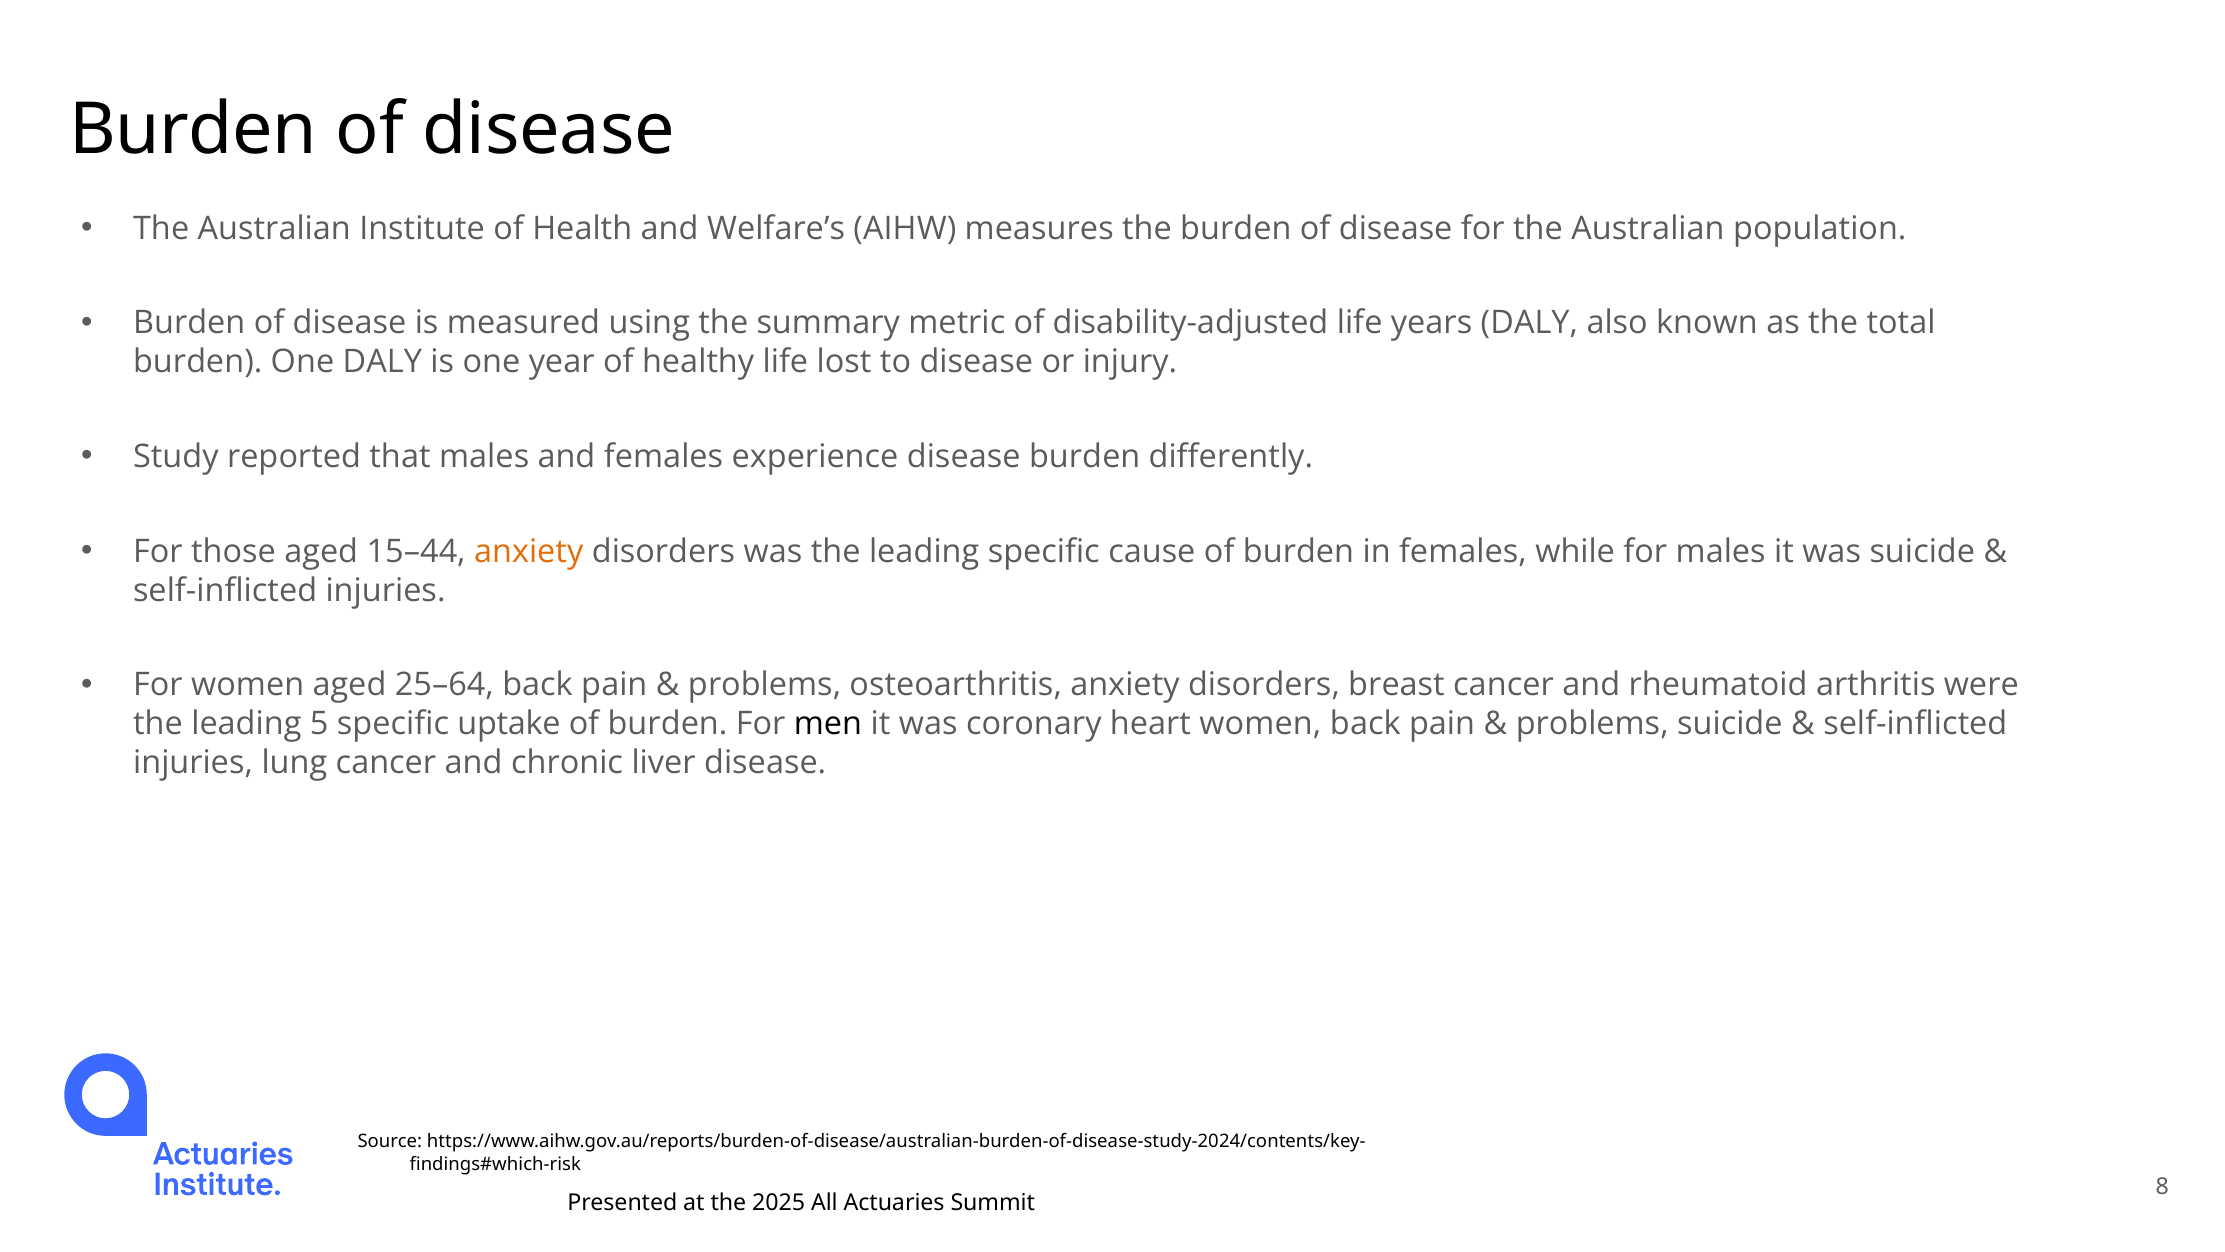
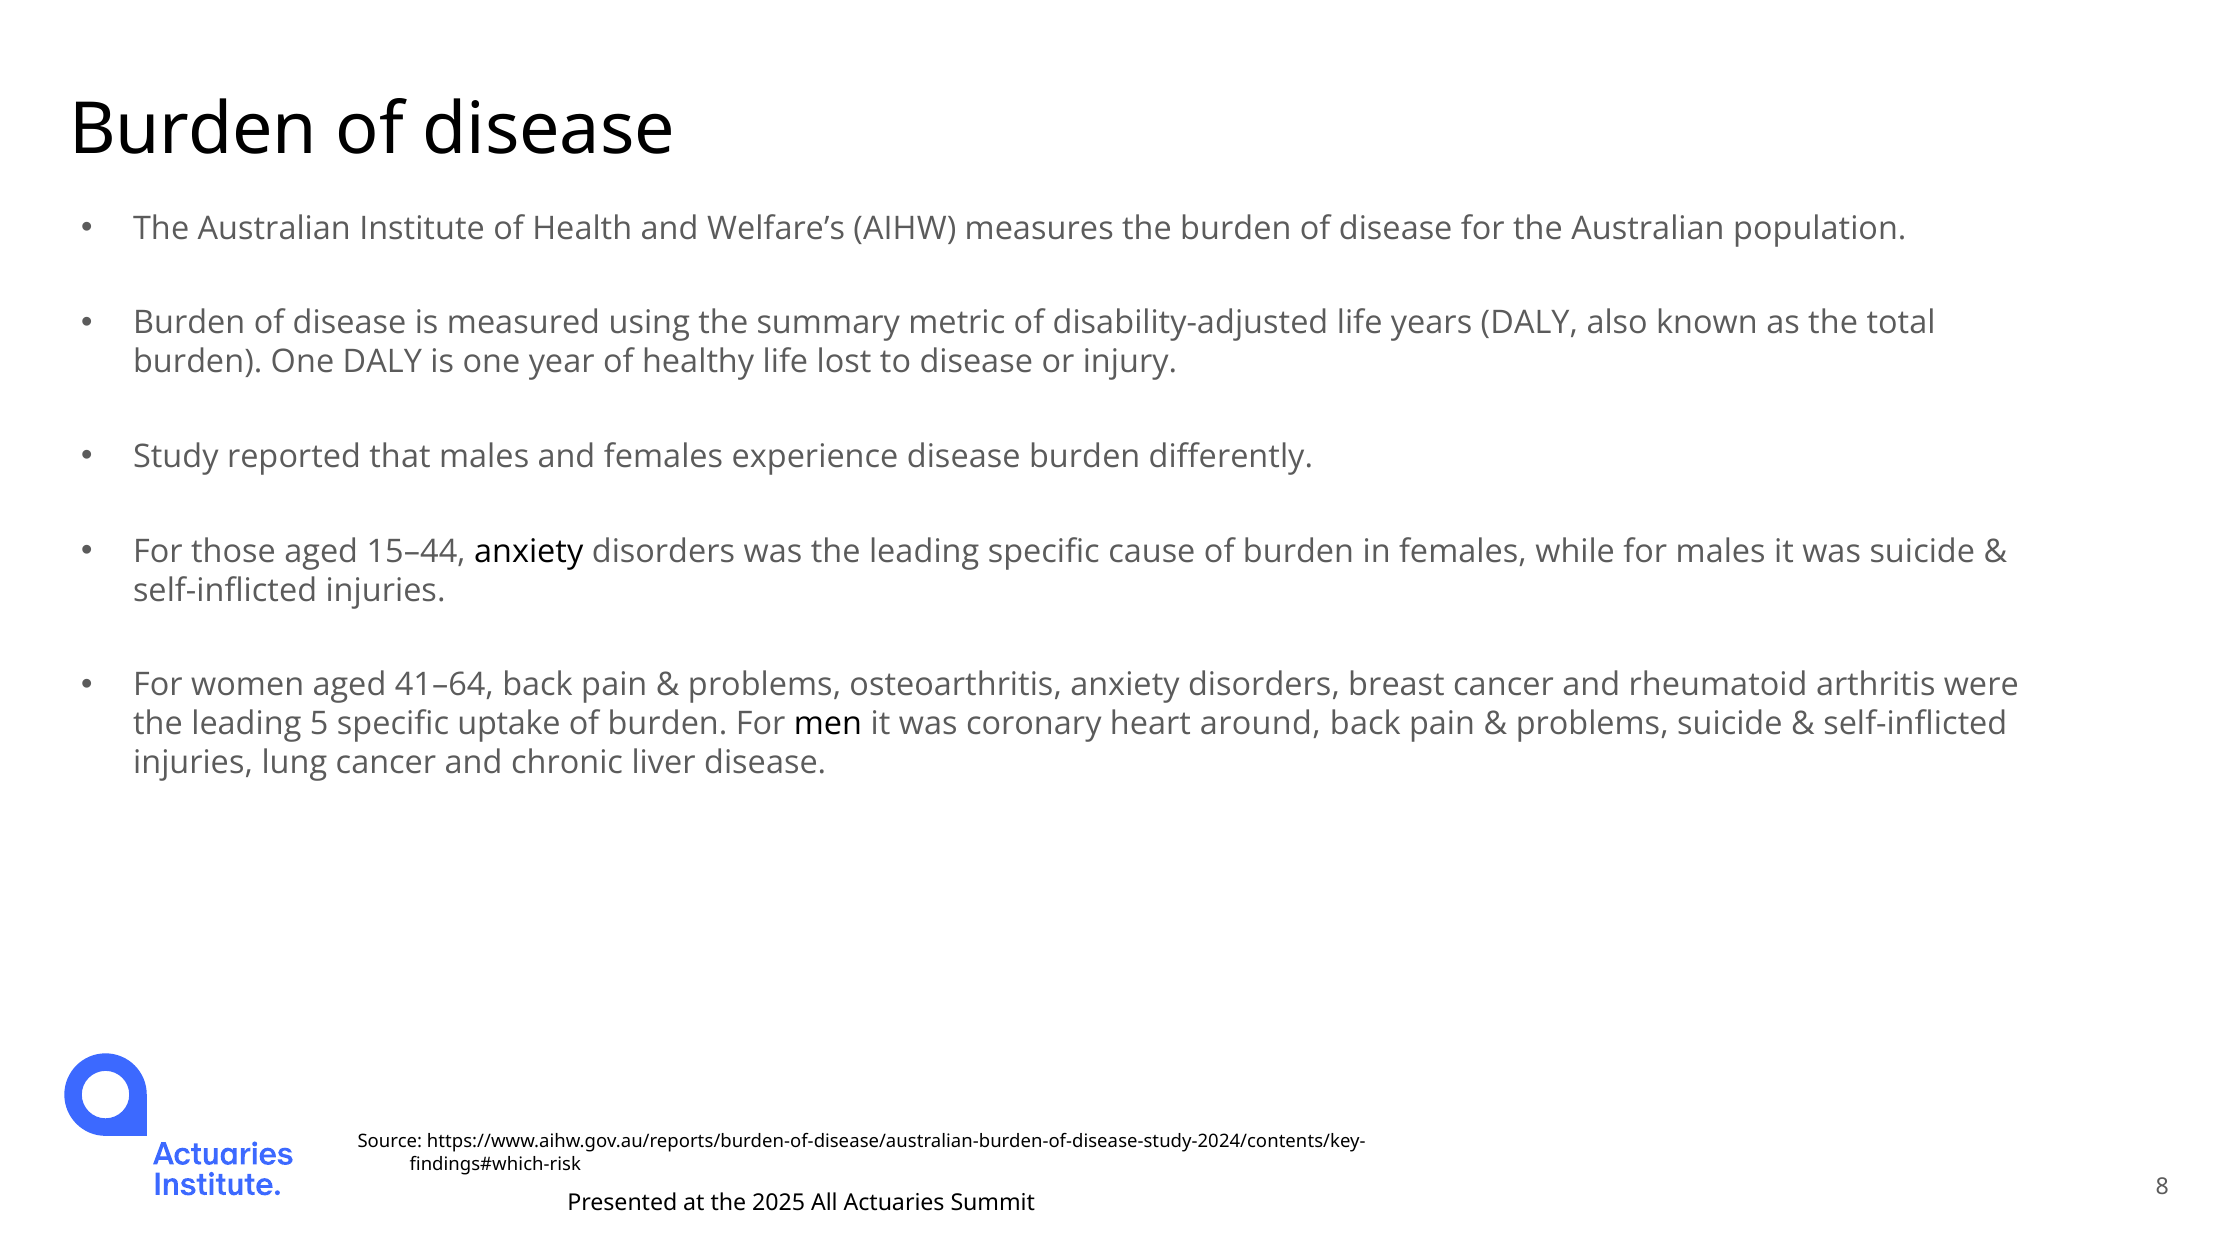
anxiety at (529, 551) colour: orange -> black
25–64: 25–64 -> 41–64
heart women: women -> around
